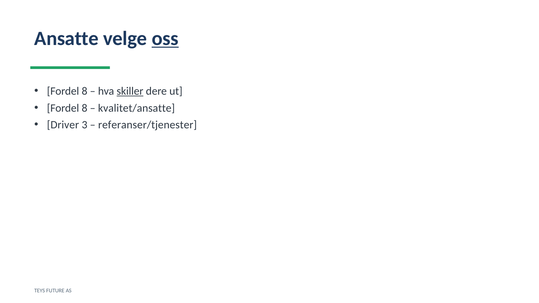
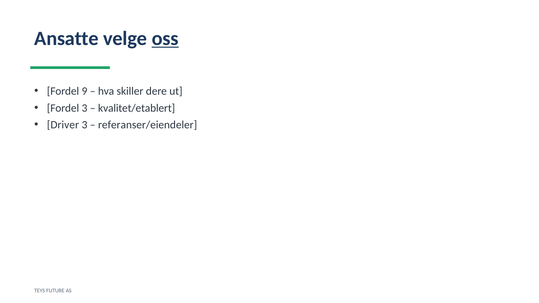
8 at (85, 91): 8 -> 9
skiller underline: present -> none
8 at (85, 108): 8 -> 3
kvalitet/ansatte: kvalitet/ansatte -> kvalitet/etablert
referanser/tjenester: referanser/tjenester -> referanser/eiendeler
